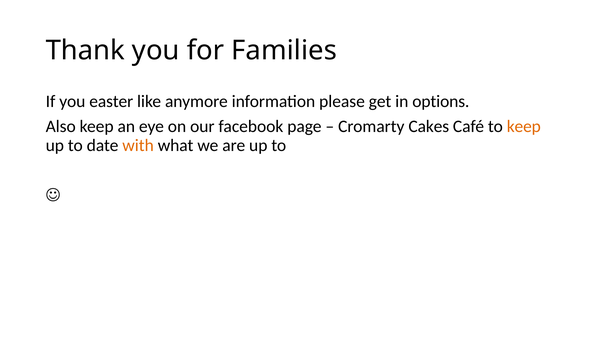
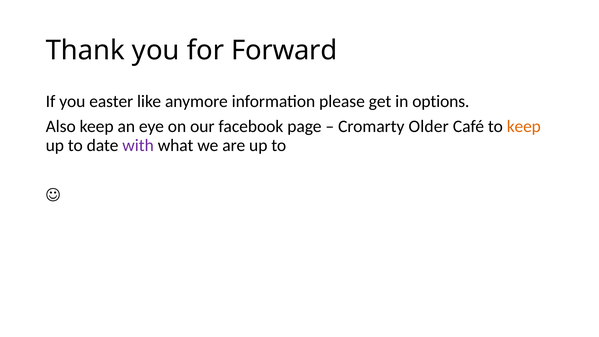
Families: Families -> Forward
Cakes: Cakes -> Older
with colour: orange -> purple
